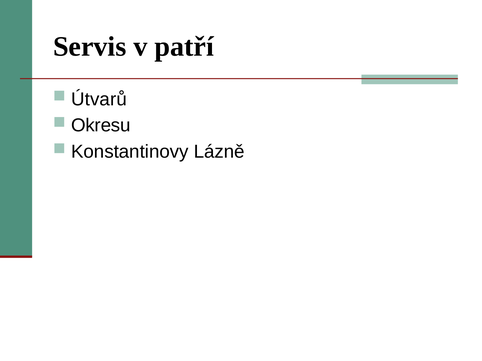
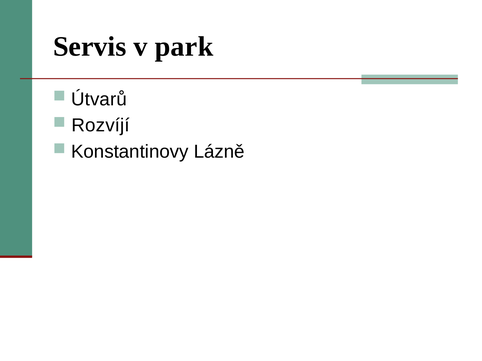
patří: patří -> park
Okresu: Okresu -> Rozvíjí
